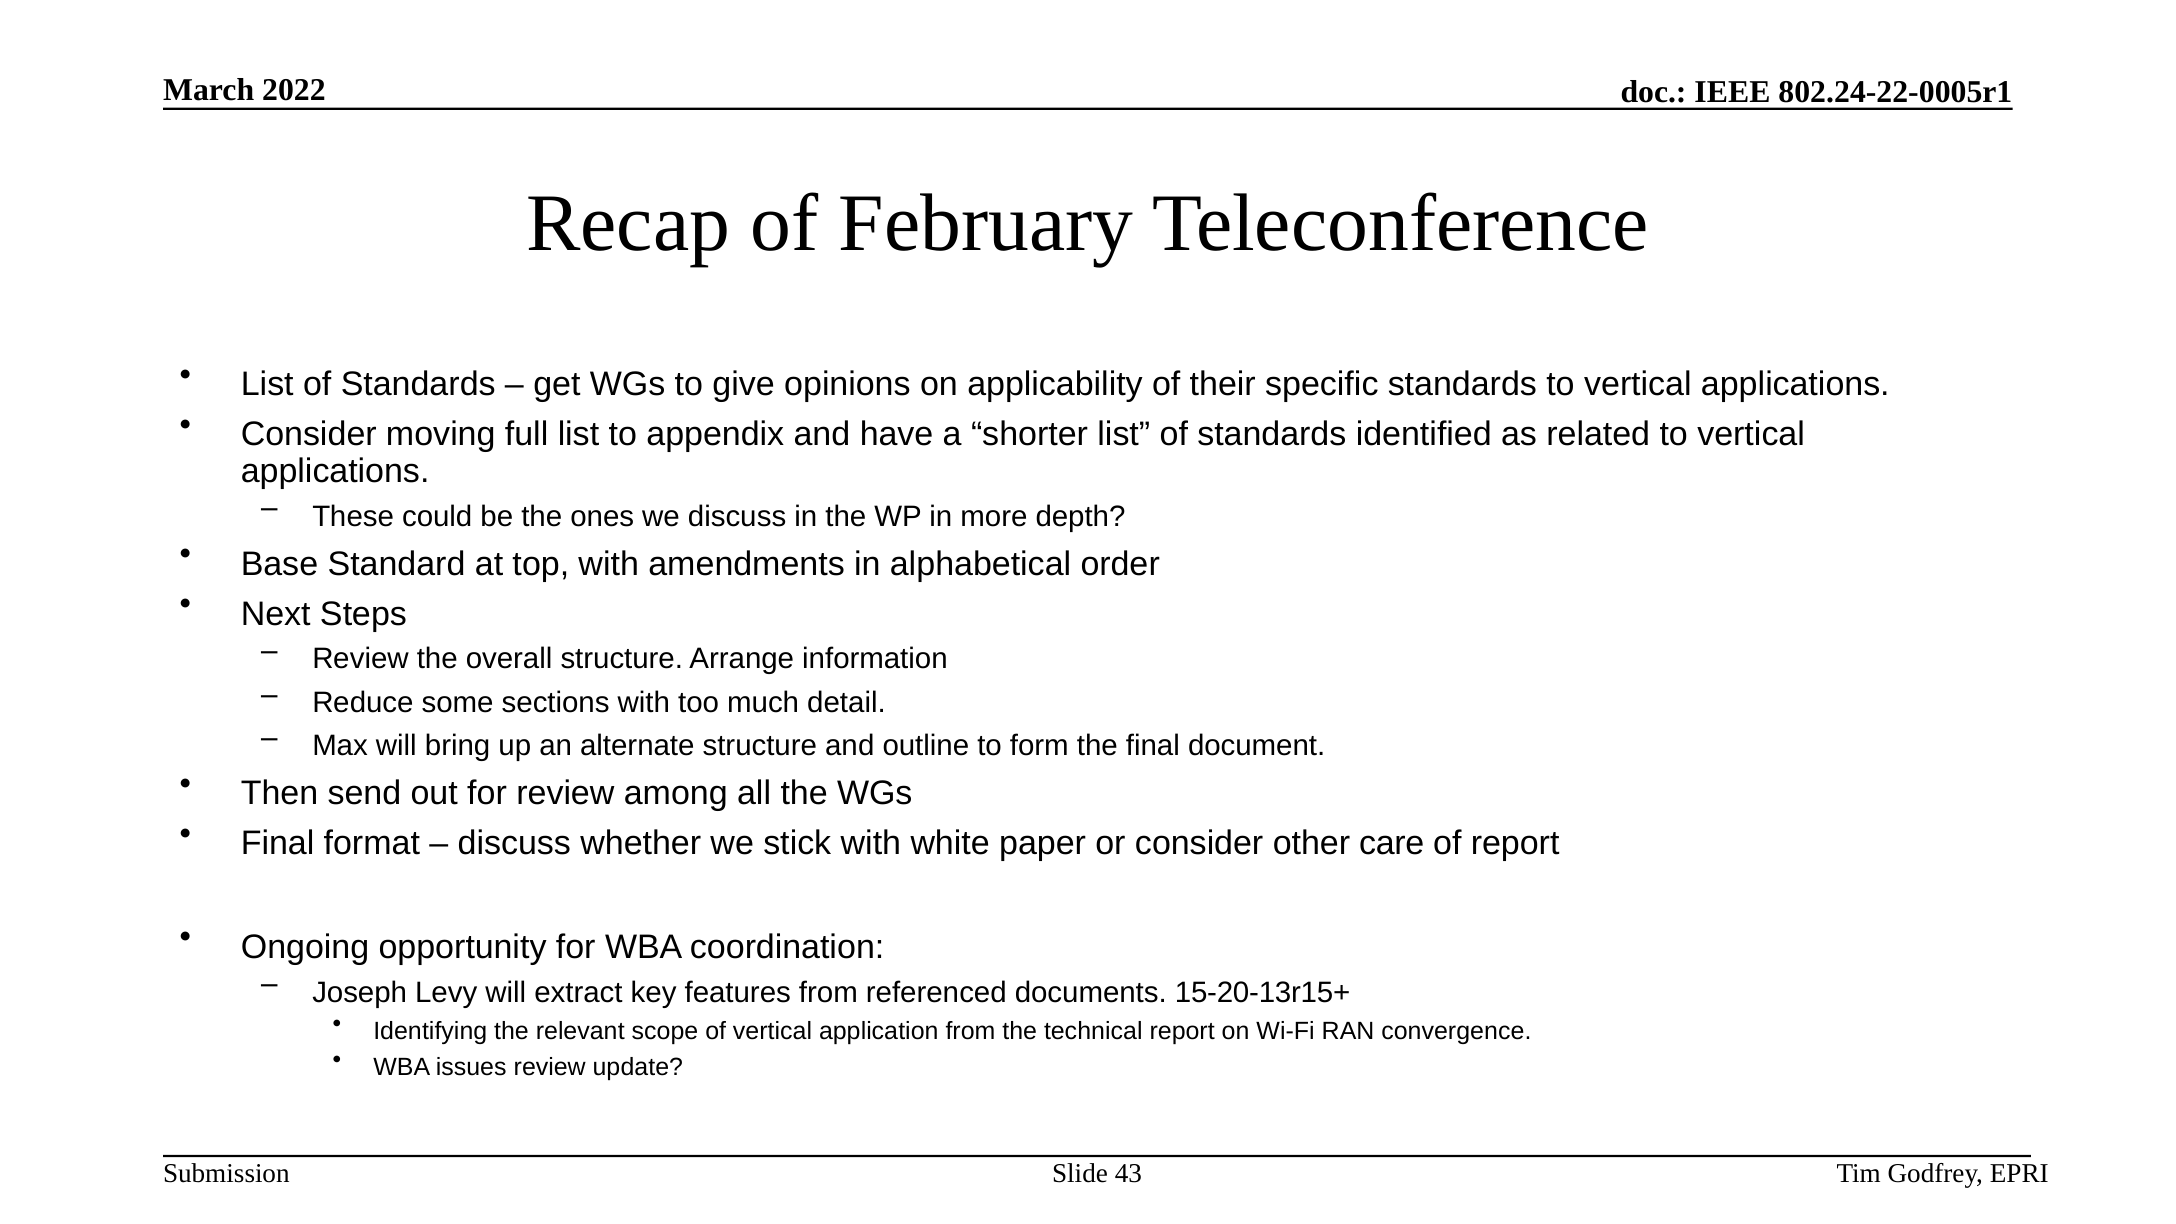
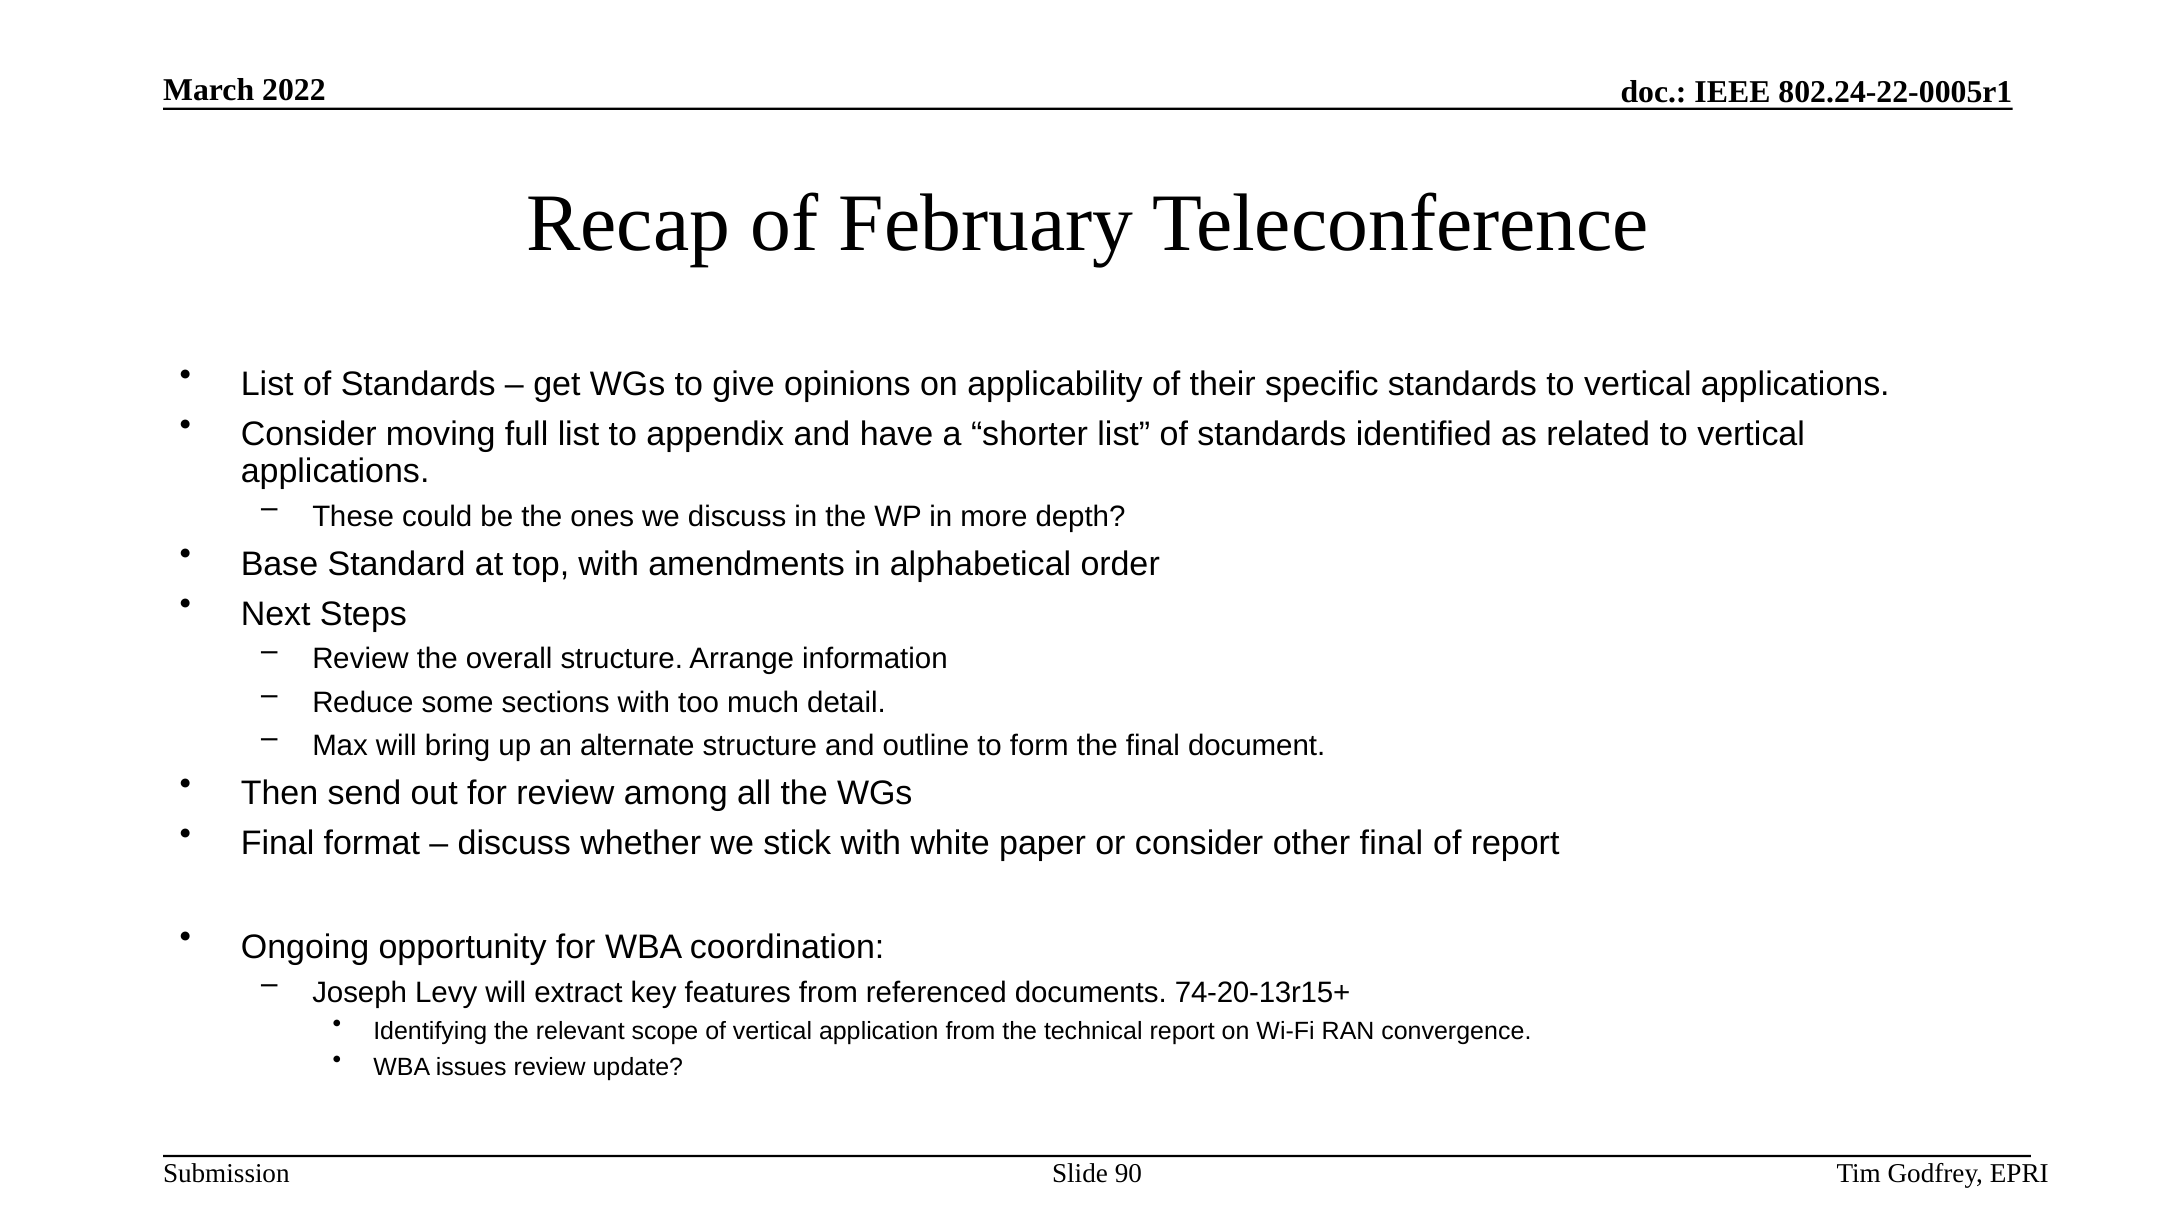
other care: care -> final
15-20-13r15+: 15-20-13r15+ -> 74-20-13r15+
43: 43 -> 90
